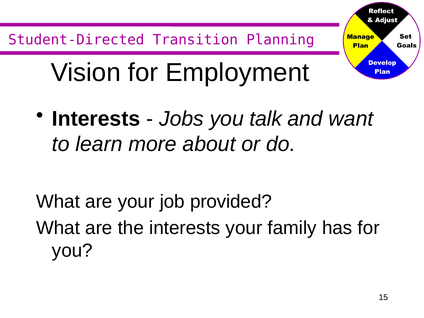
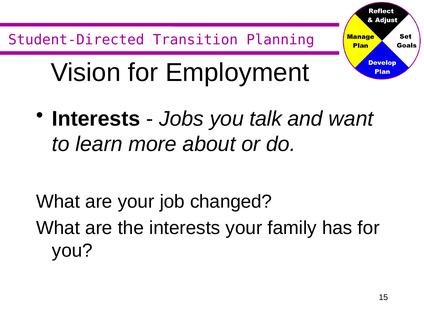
provided: provided -> changed
